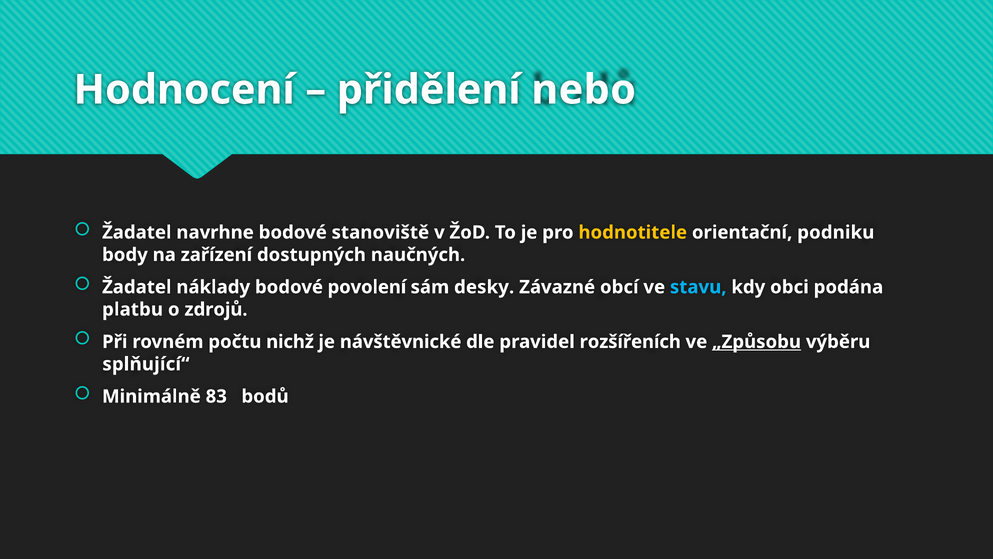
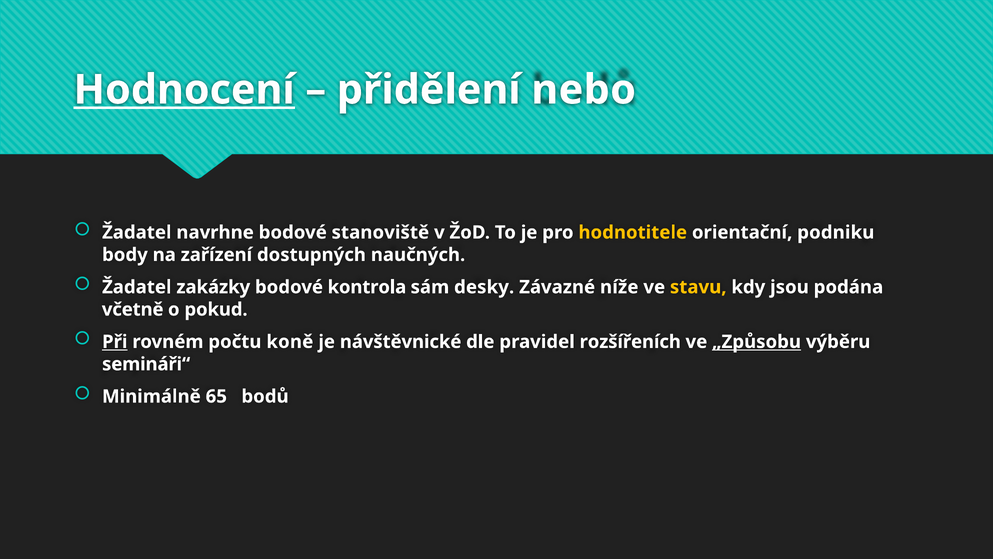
Hodnocení underline: none -> present
náklady: náklady -> zakázky
povolení: povolení -> kontrola
obcí: obcí -> níže
stavu colour: light blue -> yellow
obci: obci -> jsou
platbu: platbu -> včetně
zdrojů: zdrojů -> pokud
Při underline: none -> present
nichž: nichž -> koně
splňující“: splňující“ -> semináři“
83: 83 -> 65
